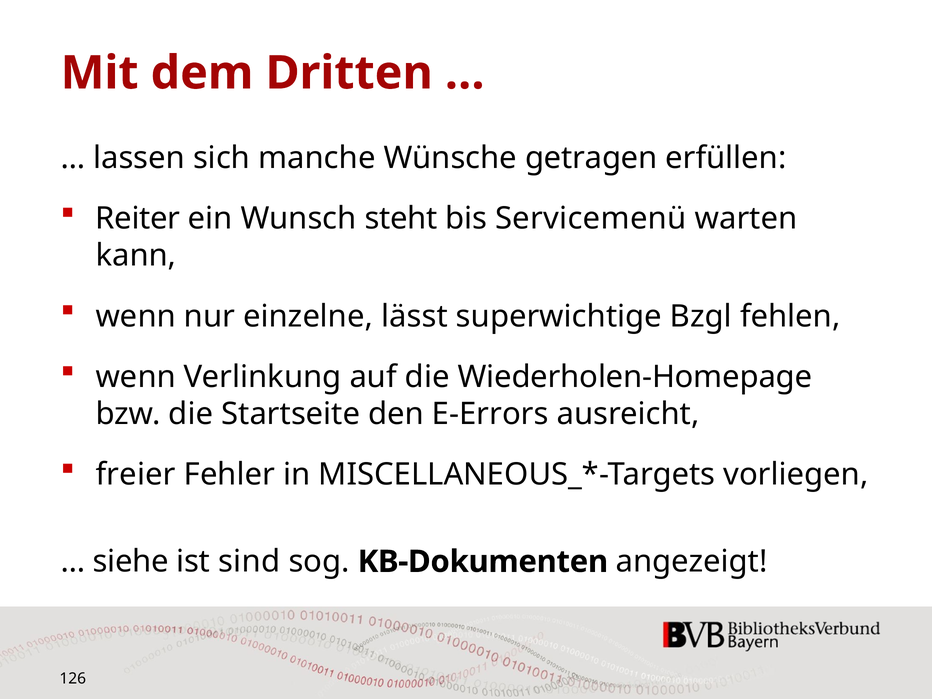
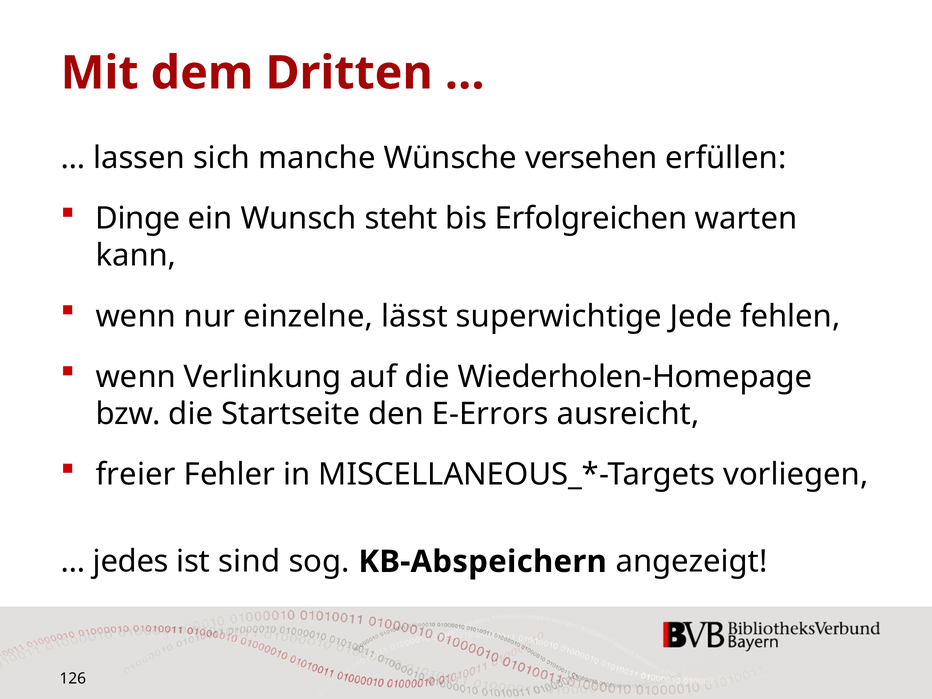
getragen: getragen -> versehen
Reiter: Reiter -> Dinge
Servicemenü: Servicemenü -> Erfolgreichen
Bzgl: Bzgl -> Jede
siehe: siehe -> jedes
KB-Dokumenten: KB-Dokumenten -> KB-Abspeichern
